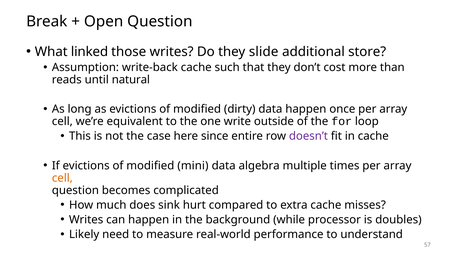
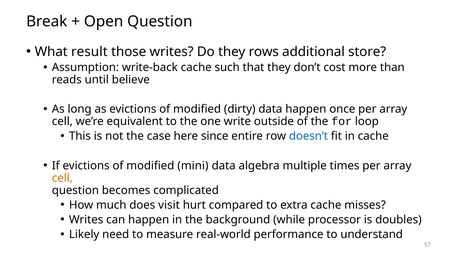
linked: linked -> result
slide: slide -> rows
natural: natural -> believe
doesn’t colour: purple -> blue
sink: sink -> visit
